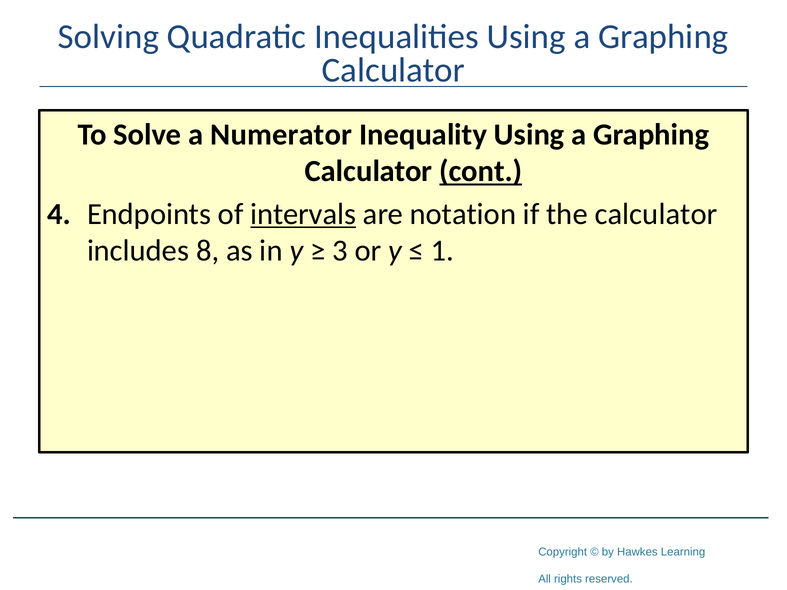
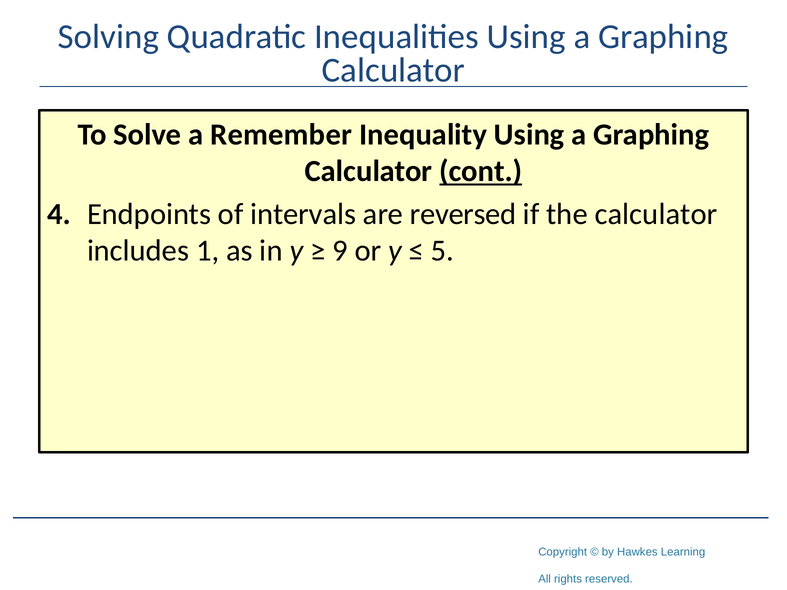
Numerator: Numerator -> Remember
intervals underline: present -> none
notation: notation -> reversed
8: 8 -> 1
3: 3 -> 9
1: 1 -> 5
